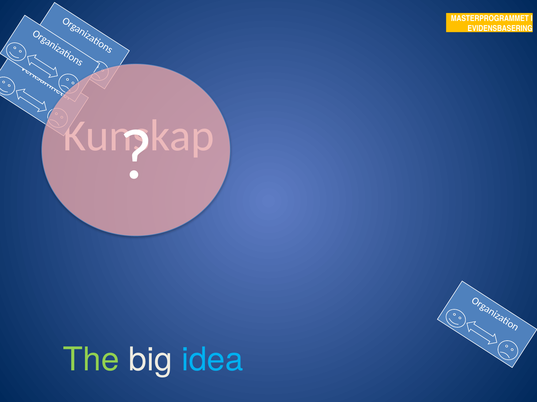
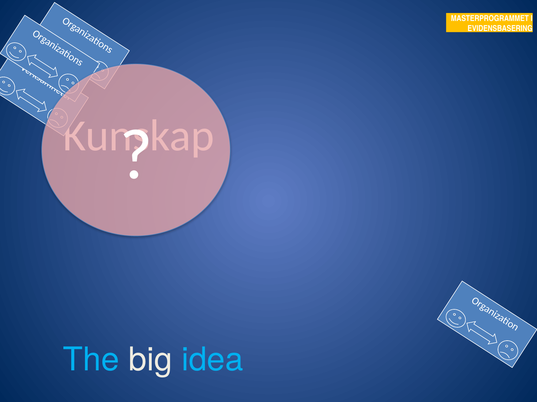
The colour: light green -> light blue
